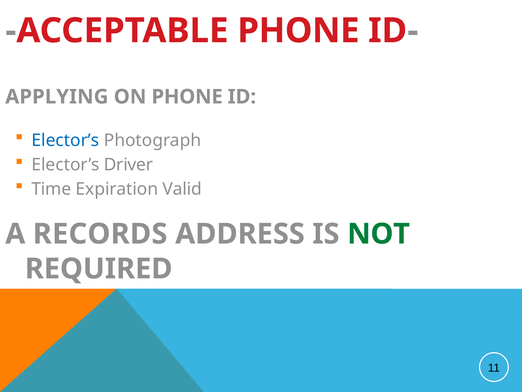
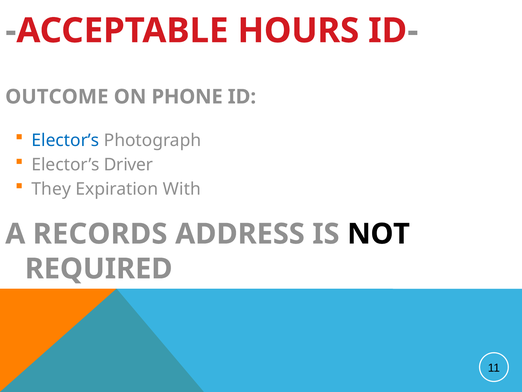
ACCEPTABLE PHONE: PHONE -> HOURS
APPLYING: APPLYING -> OUTCOME
Time: Time -> They
Valid: Valid -> With
NOT colour: green -> black
